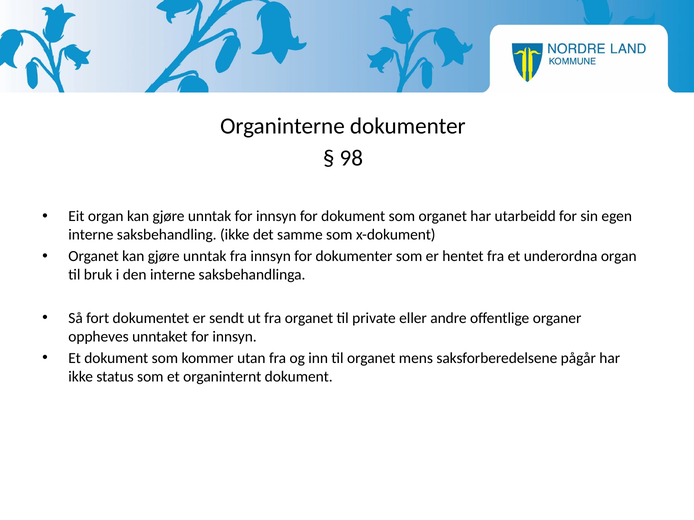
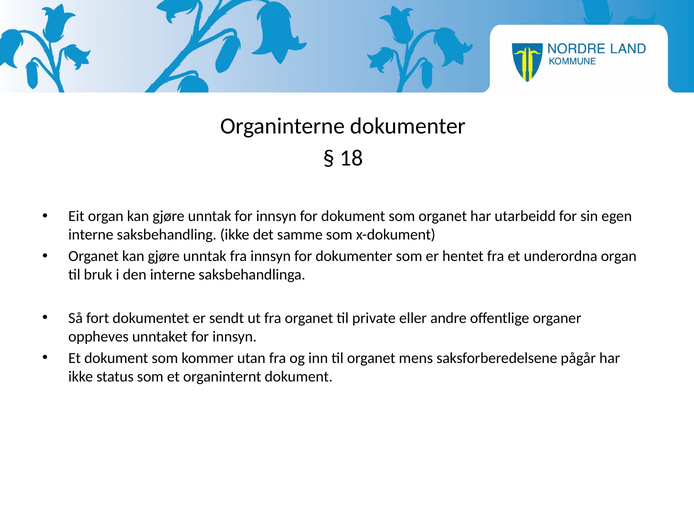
98: 98 -> 18
